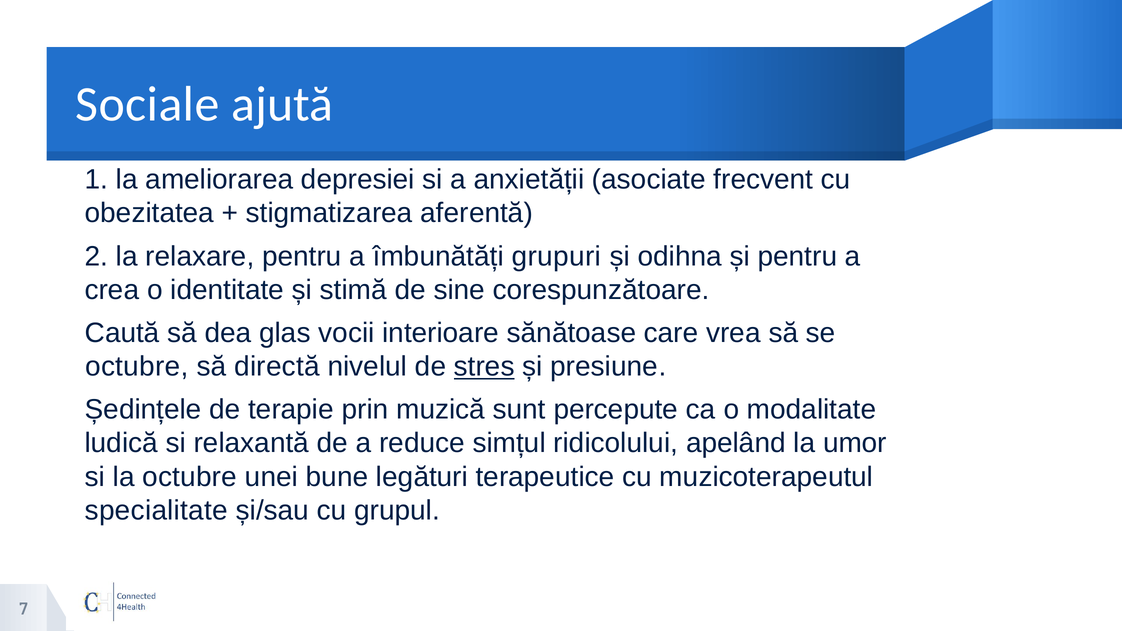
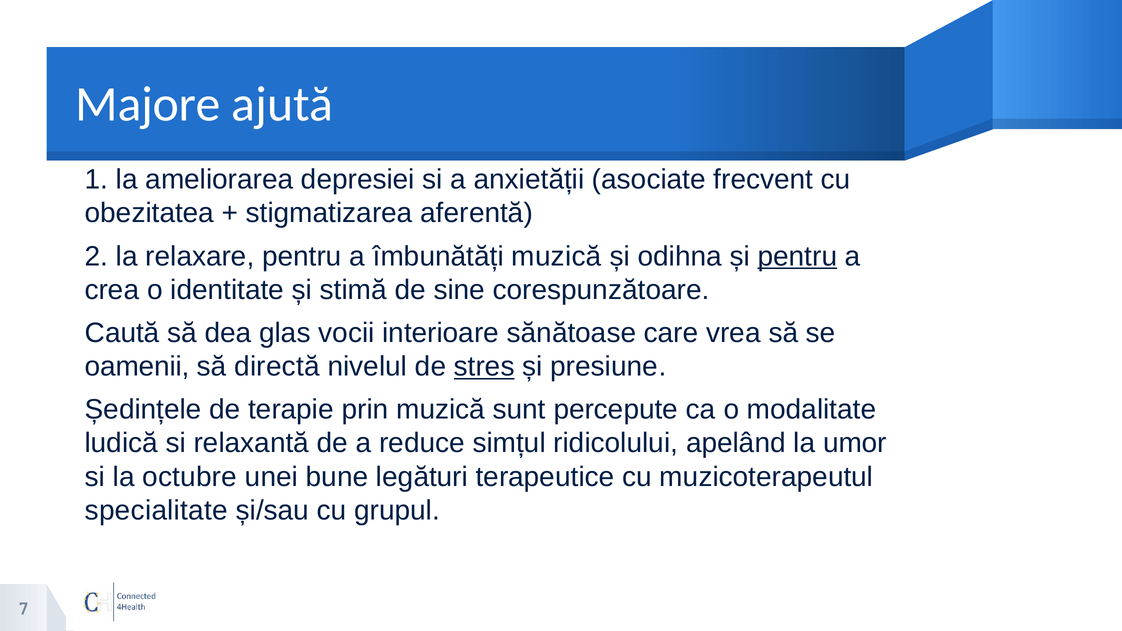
Sociale: Sociale -> Majore
îmbunătăți grupuri: grupuri -> muzică
pentru at (797, 256) underline: none -> present
octubre at (137, 367): octubre -> oamenii
